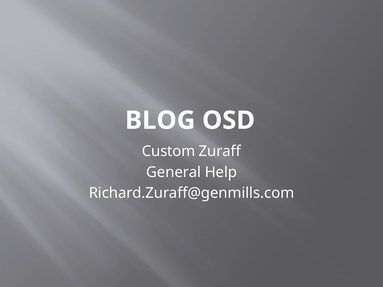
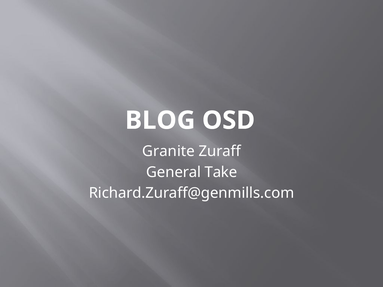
Custom: Custom -> Granite
Help: Help -> Take
